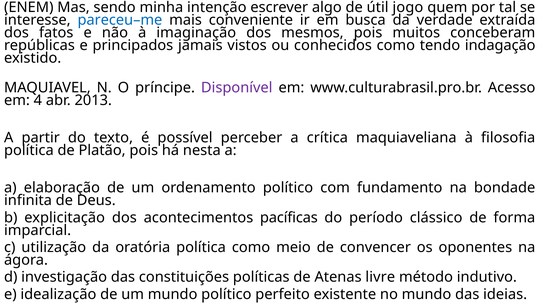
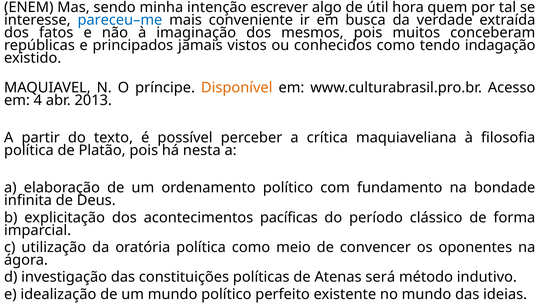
jogo: jogo -> hora
Disponível colour: purple -> orange
livre: livre -> será
